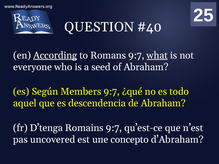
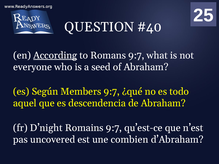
what underline: present -> none
D’tenga: D’tenga -> D’night
concepto: concepto -> combien
